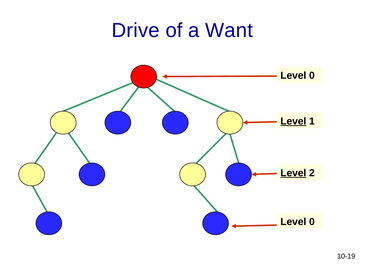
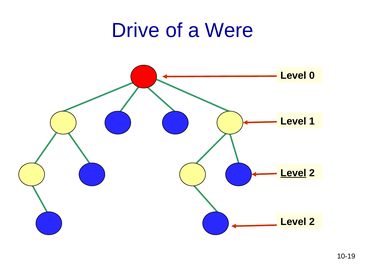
Want: Want -> Were
Level at (293, 121) underline: present -> none
0 at (312, 222): 0 -> 2
